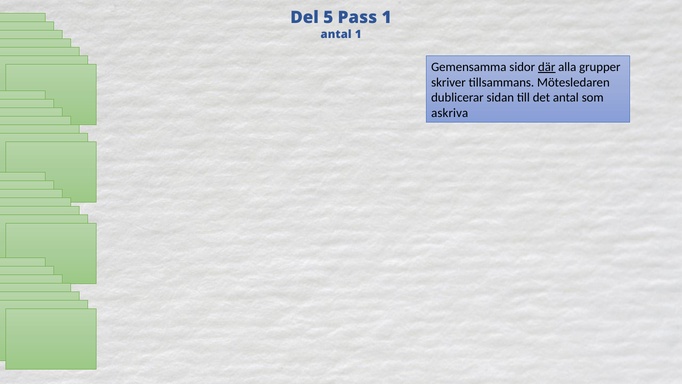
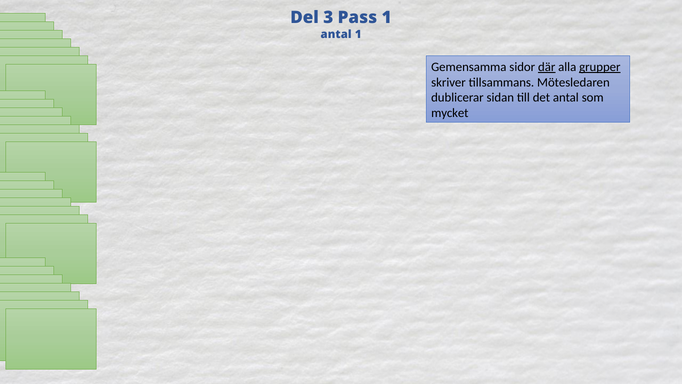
5: 5 -> 3
grupper underline: none -> present
askriva: askriva -> mycket
